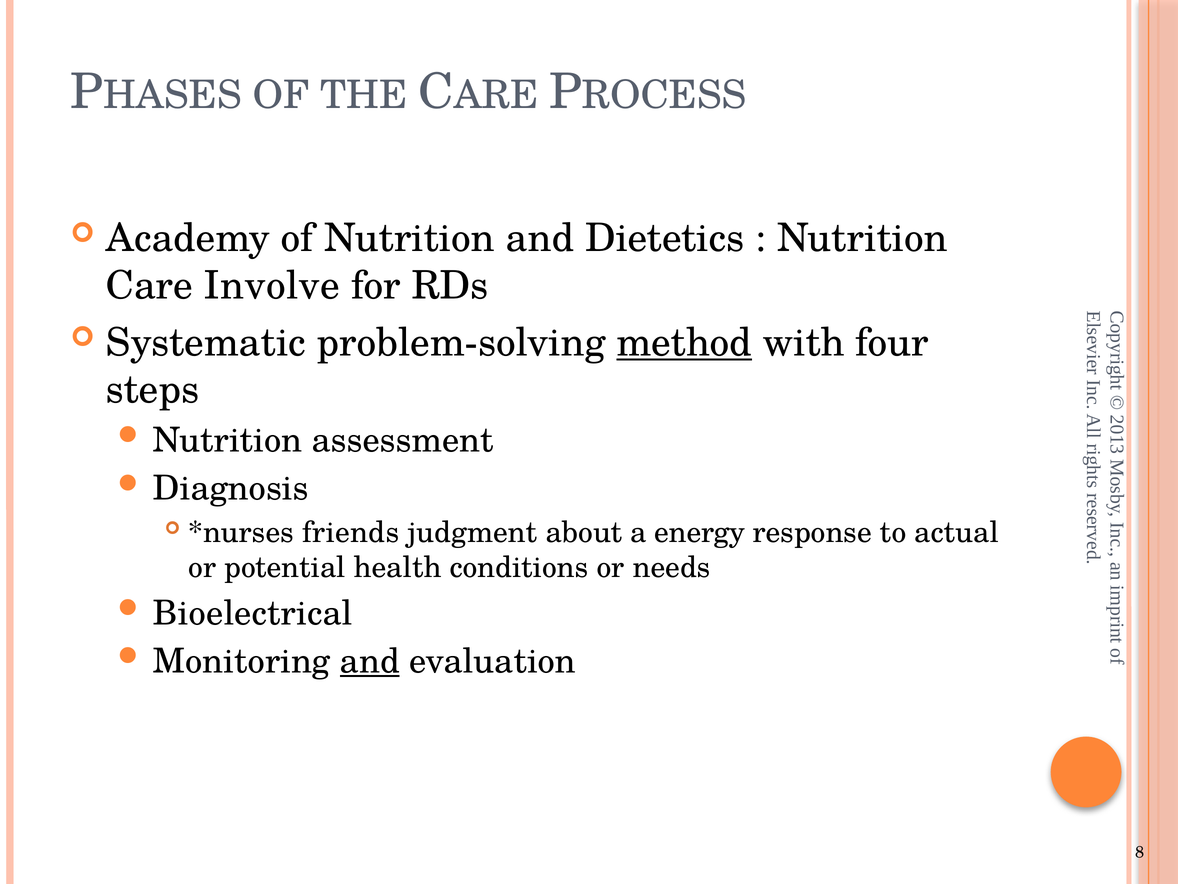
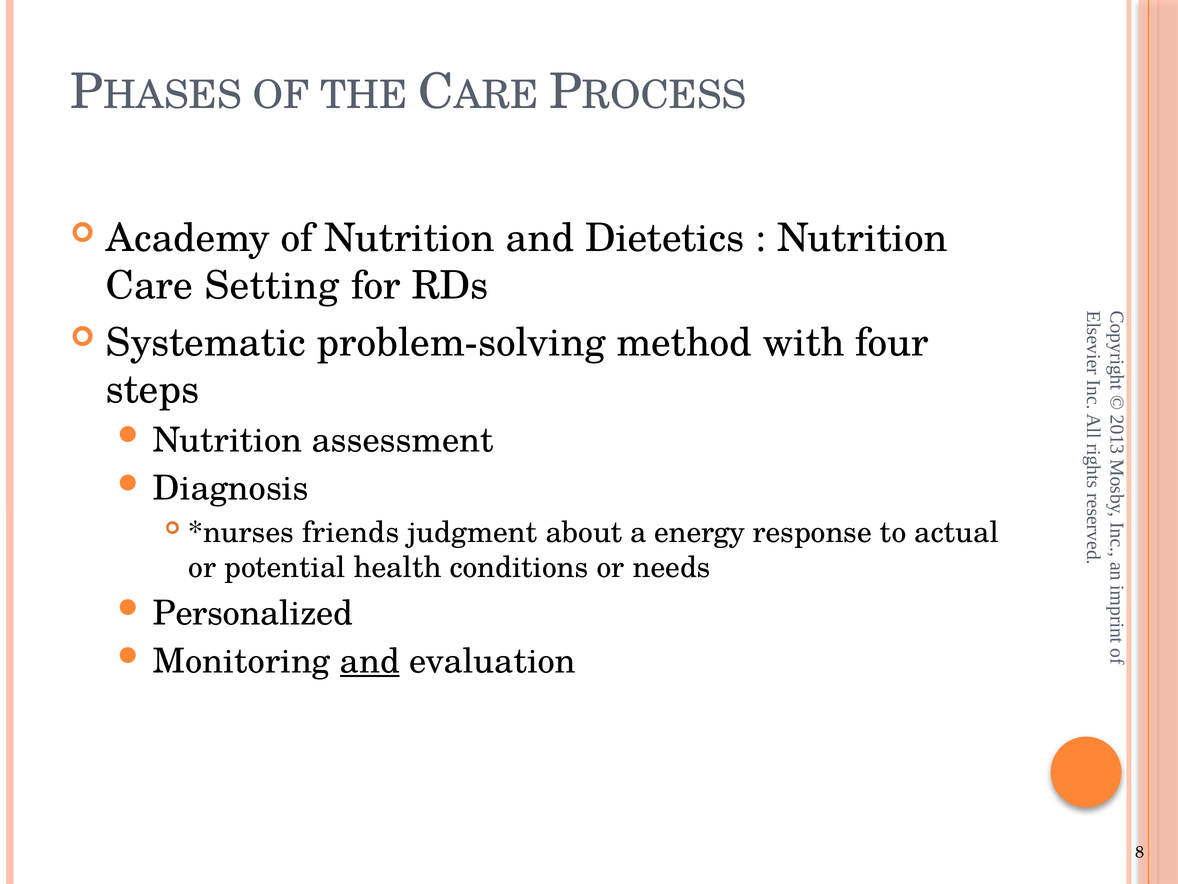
Involve: Involve -> Setting
method underline: present -> none
Bioelectrical: Bioelectrical -> Personalized
